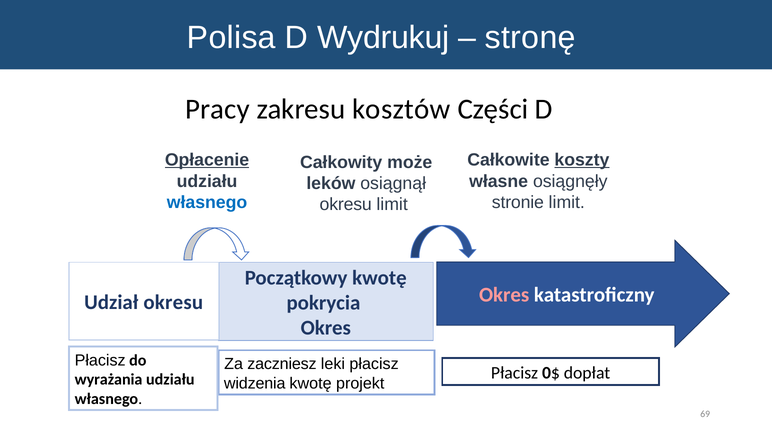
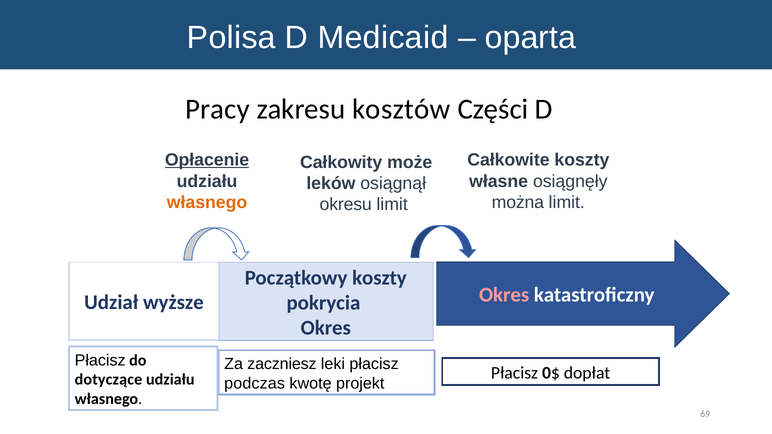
Wydrukuj: Wydrukuj -> Medicaid
stronę: stronę -> oparta
koszty at (582, 160) underline: present -> none
własnego at (207, 203) colour: blue -> orange
stronie: stronie -> można
Początkowy kwotę: kwotę -> koszty
Udział okresu: okresu -> wyższe
wyrażania: wyrażania -> dotyczące
widzenia: widzenia -> podczas
